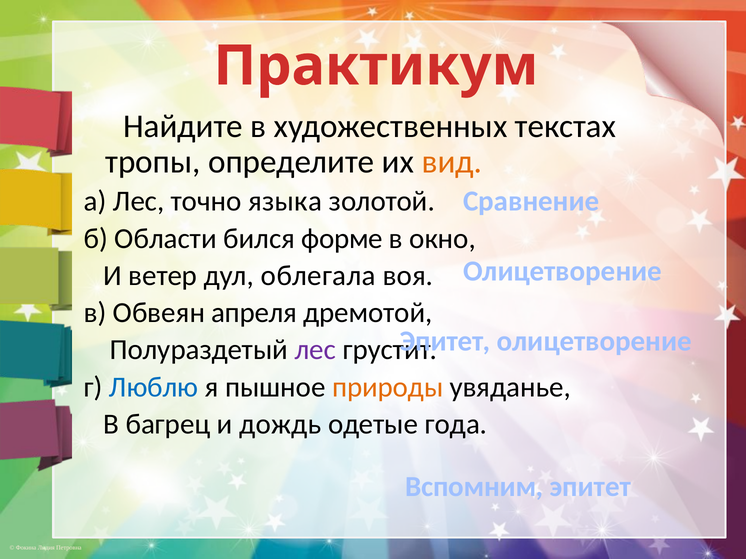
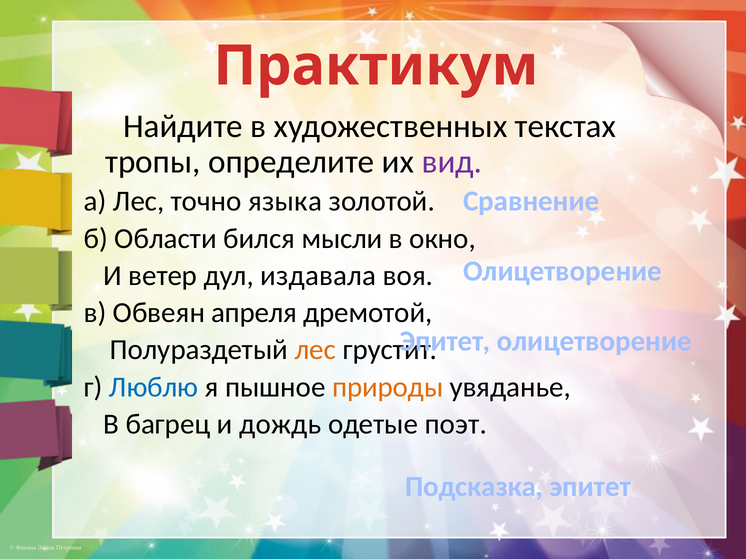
вид colour: orange -> purple
форме: форме -> мысли
облегала: облегала -> издавала
лес at (315, 350) colour: purple -> orange
года: года -> поэт
Вспомним: Вспомним -> Подсказка
